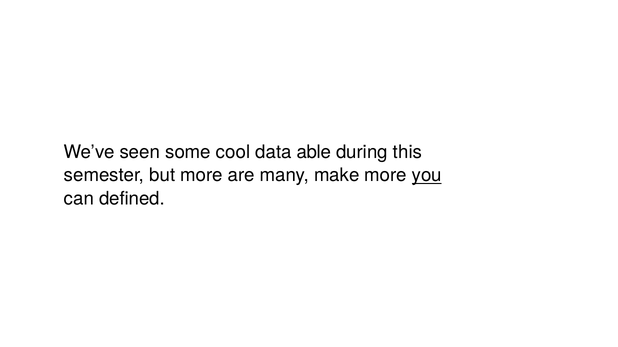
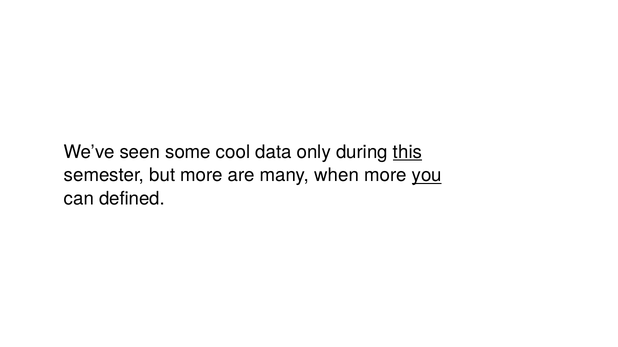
able: able -> only
this underline: none -> present
make: make -> when
